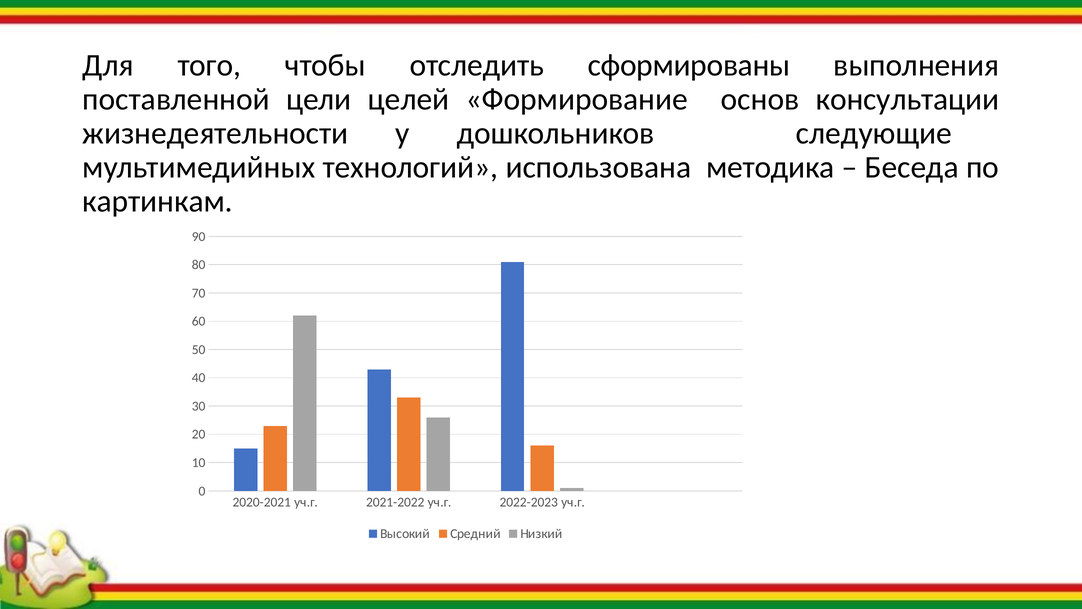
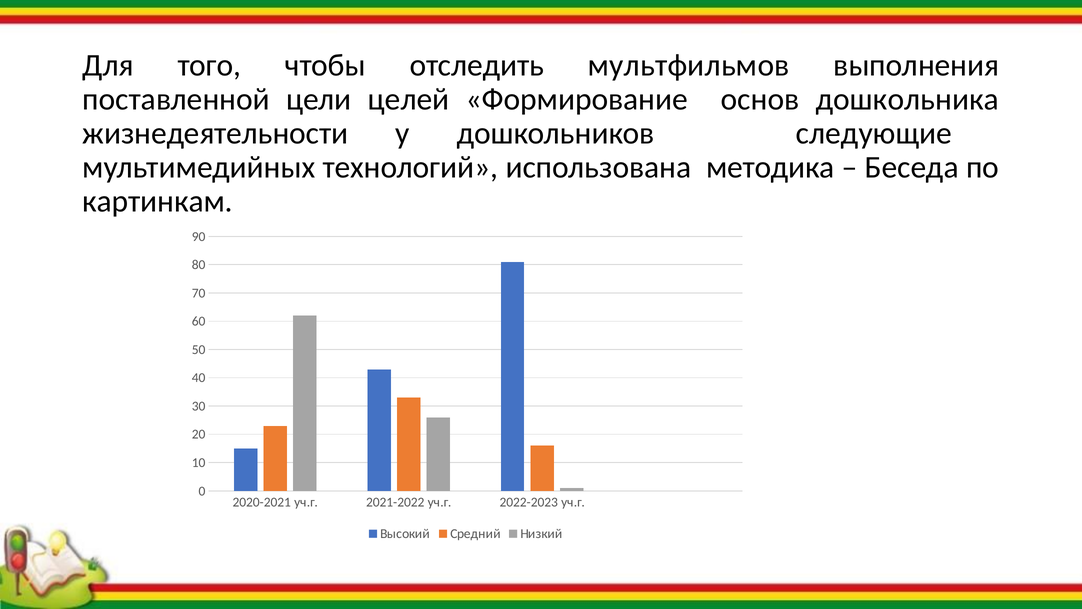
сформированы: сформированы -> мультфильмов
консультации: консультации -> дошкольника
